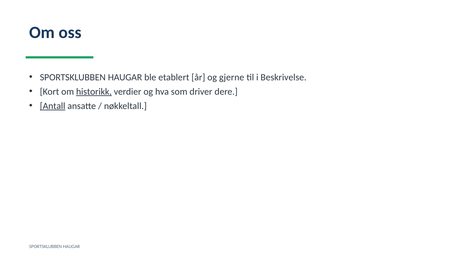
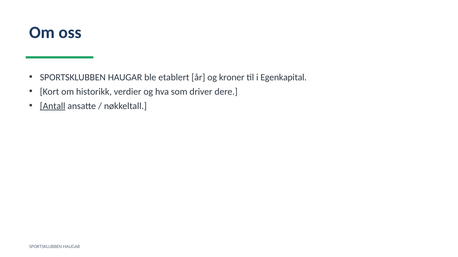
gjerne: gjerne -> kroner
Beskrivelse: Beskrivelse -> Egenkapital
historikk underline: present -> none
